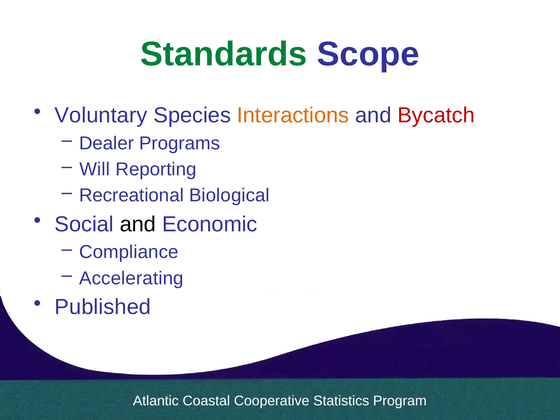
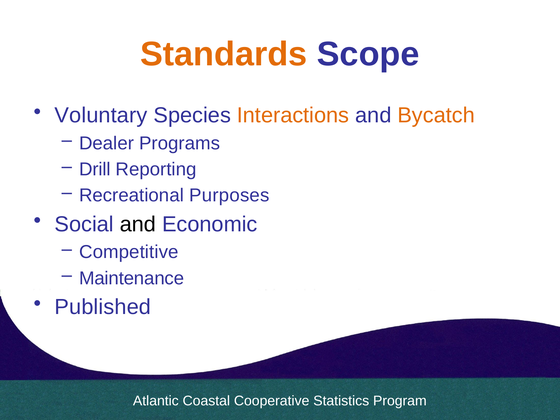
Standards colour: green -> orange
Bycatch colour: red -> orange
Will: Will -> Drill
Biological: Biological -> Purposes
Compliance: Compliance -> Competitive
Accelerating: Accelerating -> Maintenance
